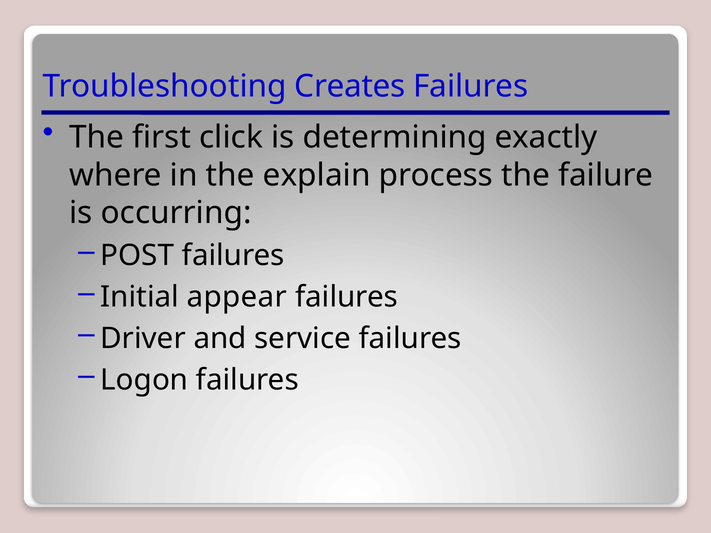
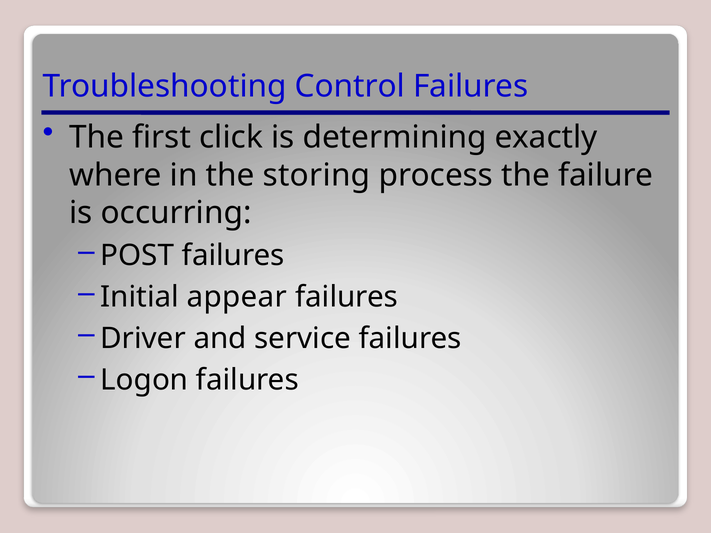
Creates: Creates -> Control
explain: explain -> storing
